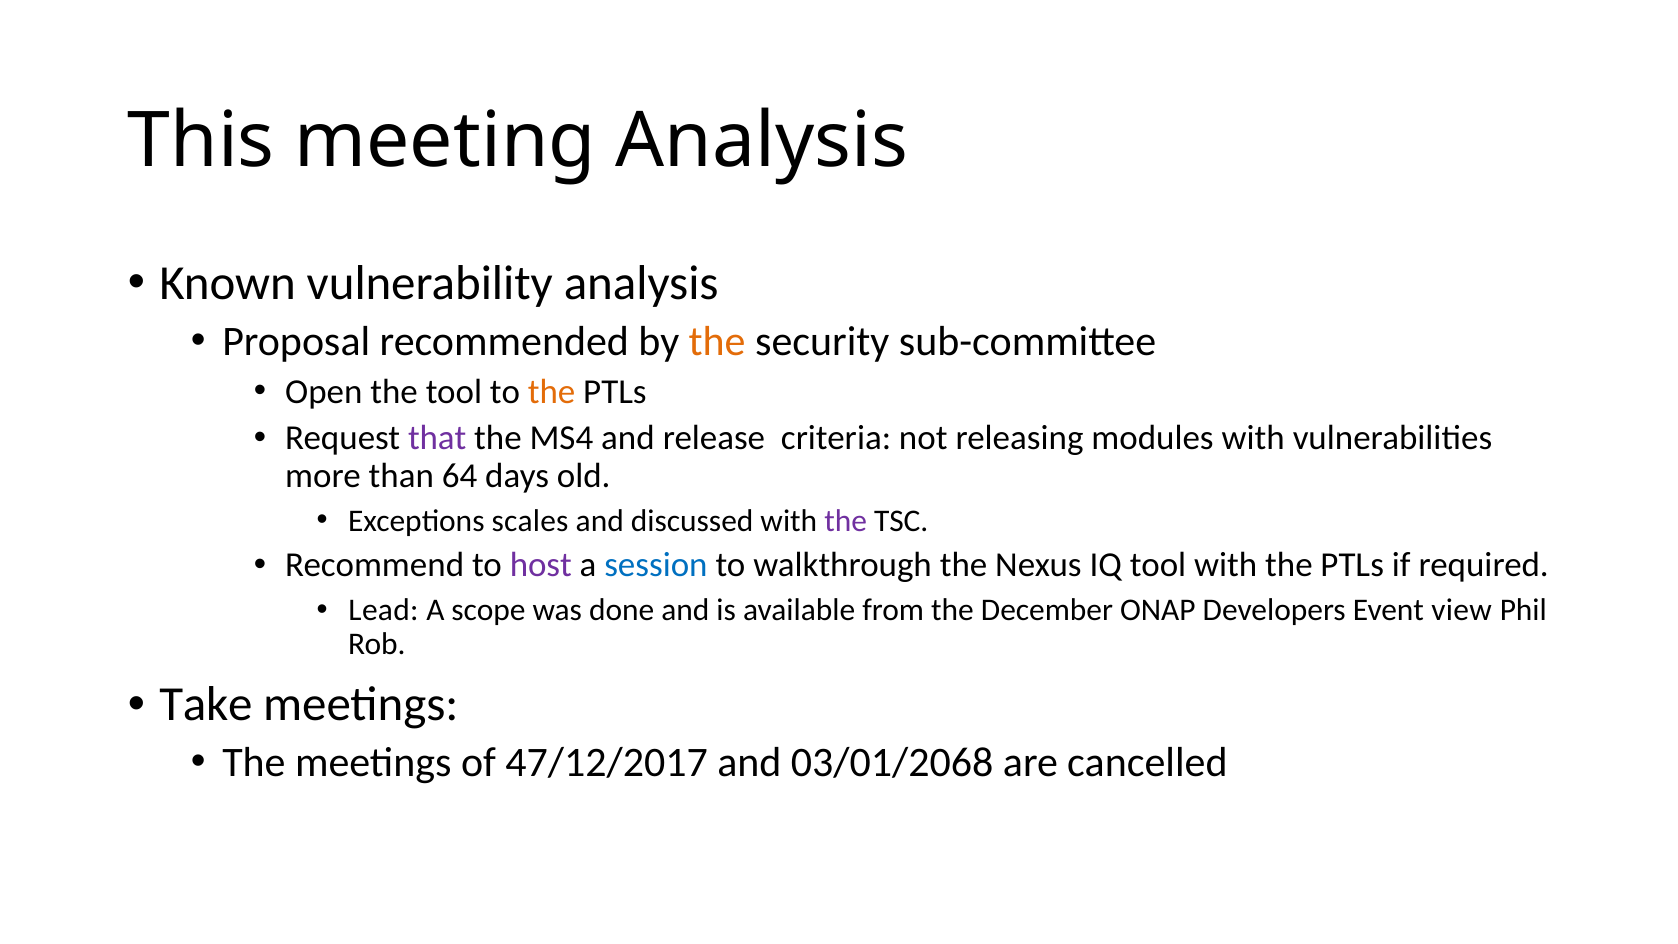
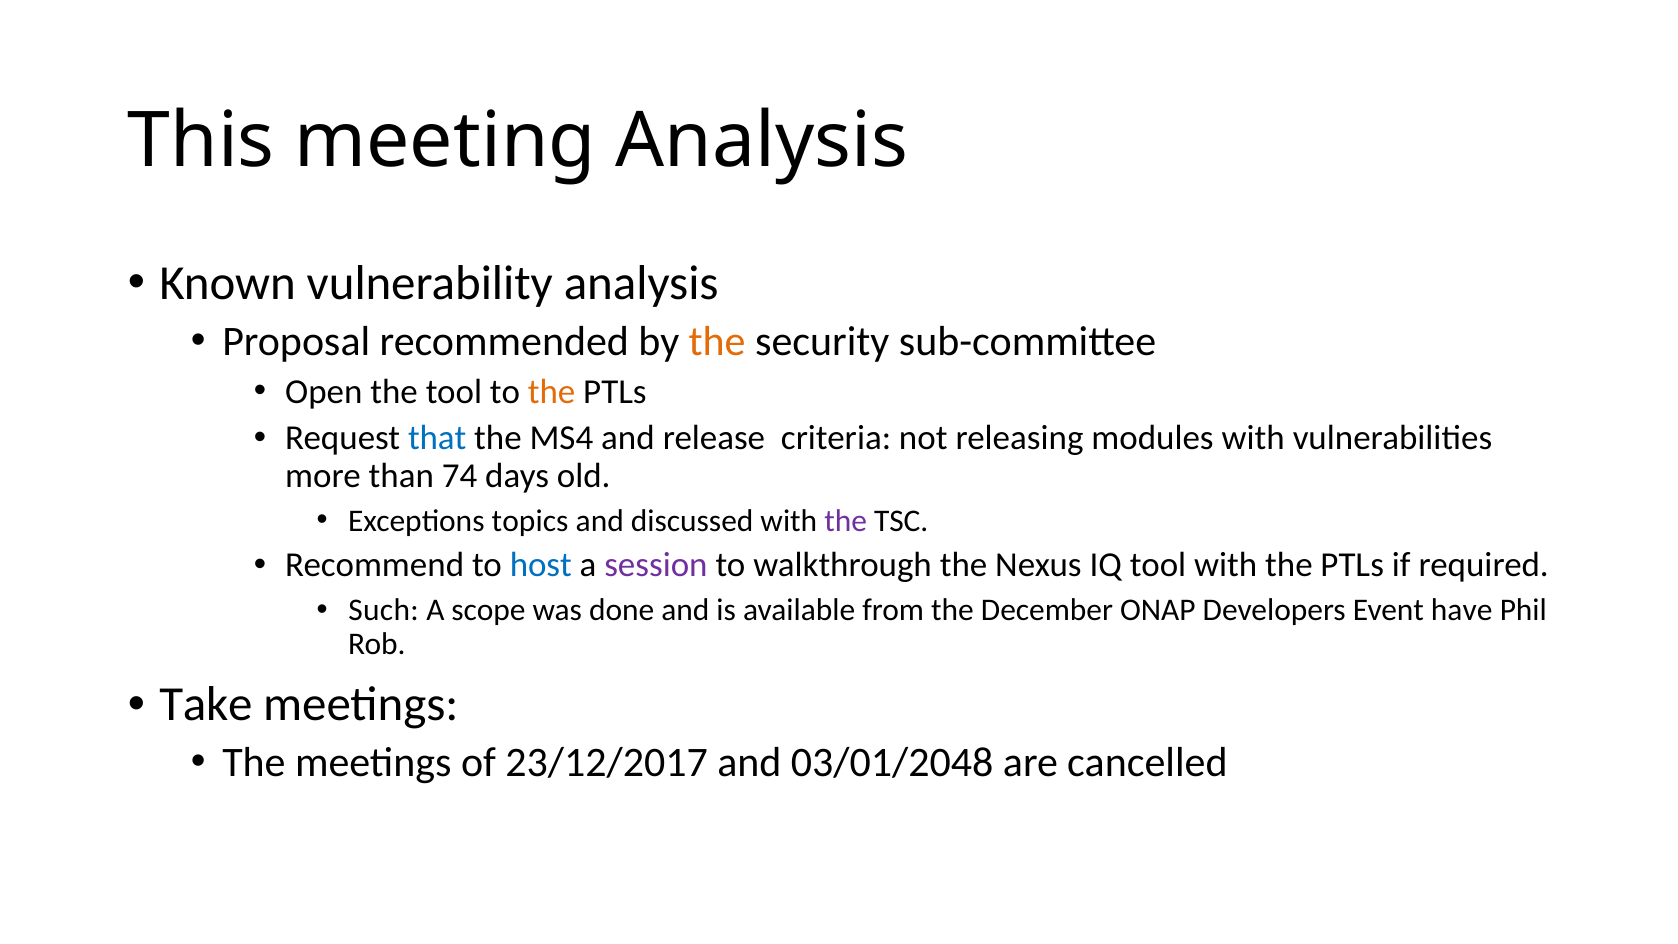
that colour: purple -> blue
64: 64 -> 74
scales: scales -> topics
host colour: purple -> blue
session colour: blue -> purple
Lead: Lead -> Such
view: view -> have
47/12/2017: 47/12/2017 -> 23/12/2017
03/01/2068: 03/01/2068 -> 03/01/2048
